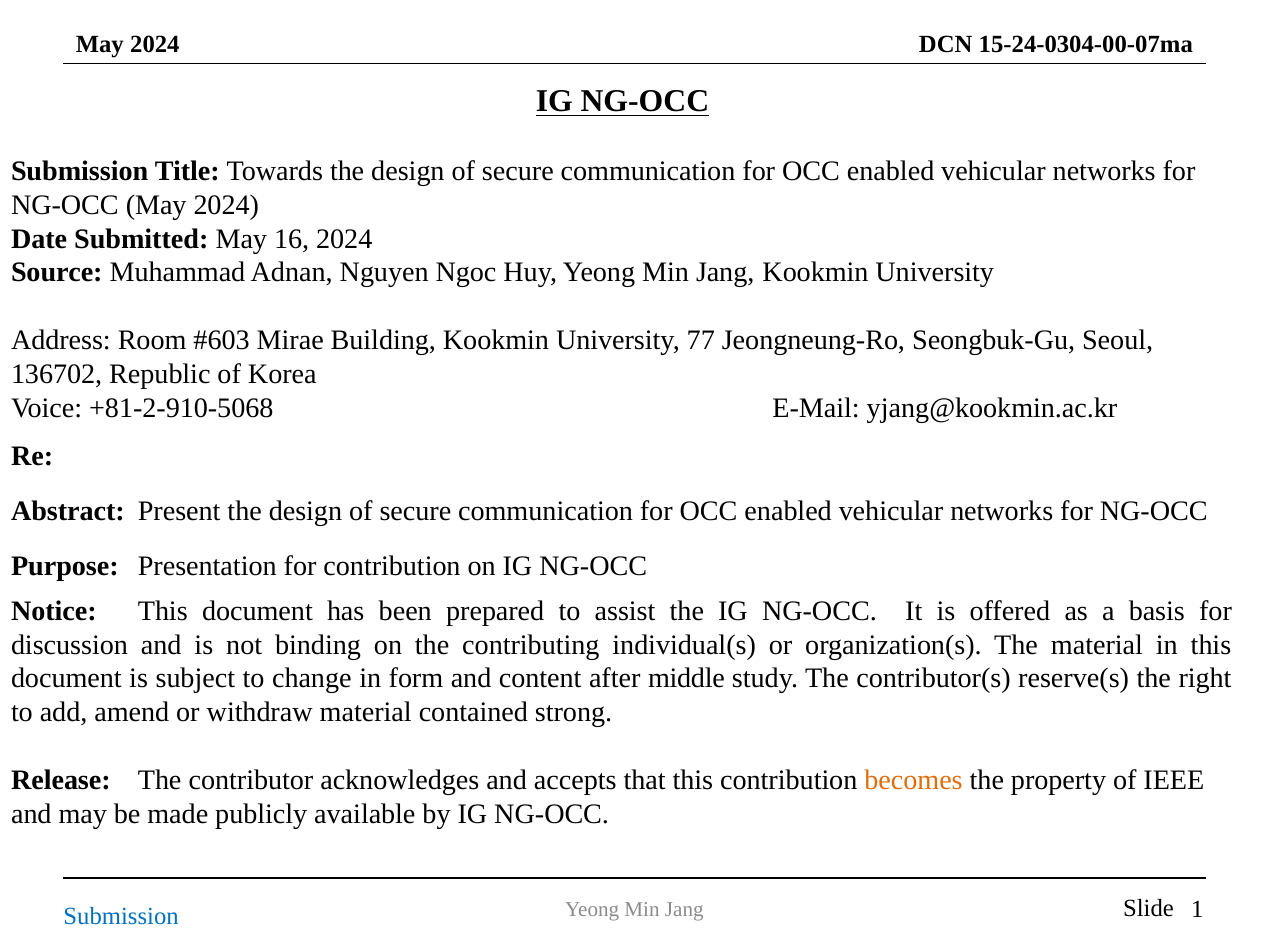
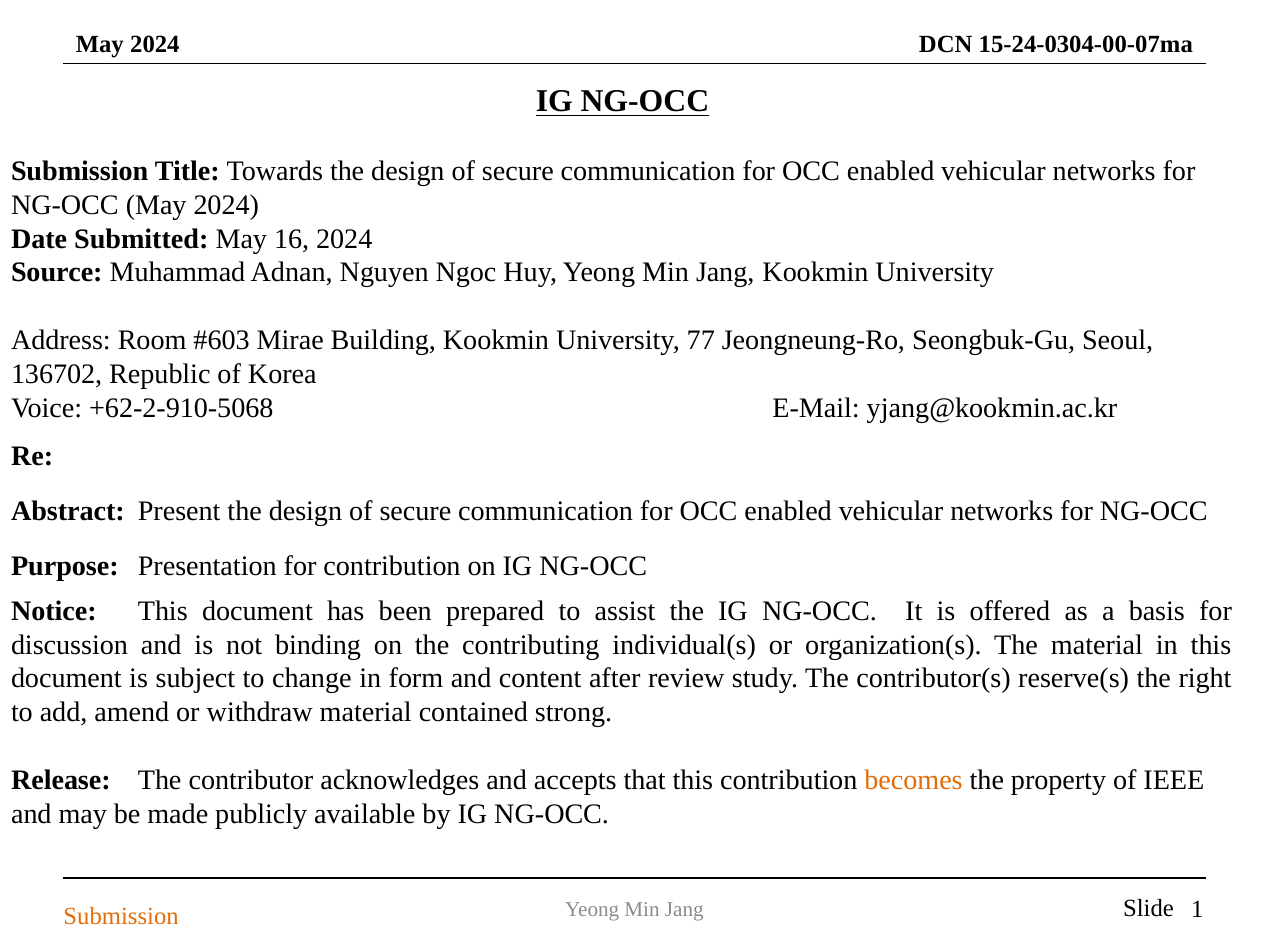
+81-2-910-5068: +81-2-910-5068 -> +62-2-910-5068
middle: middle -> review
Submission at (121, 916) colour: blue -> orange
